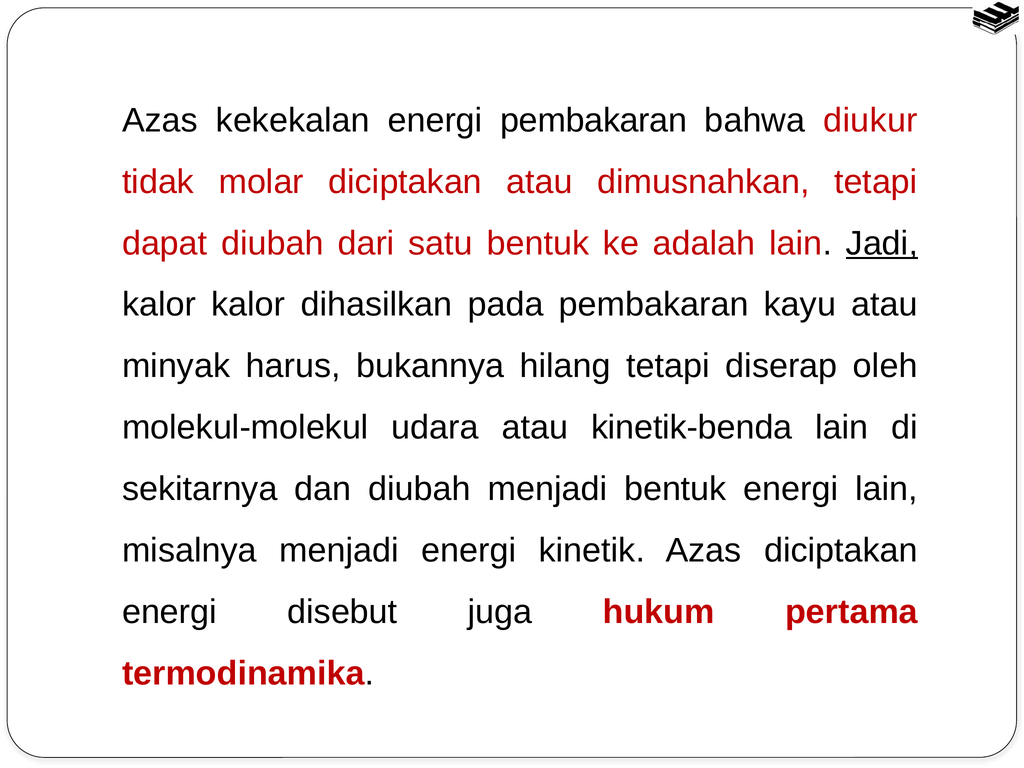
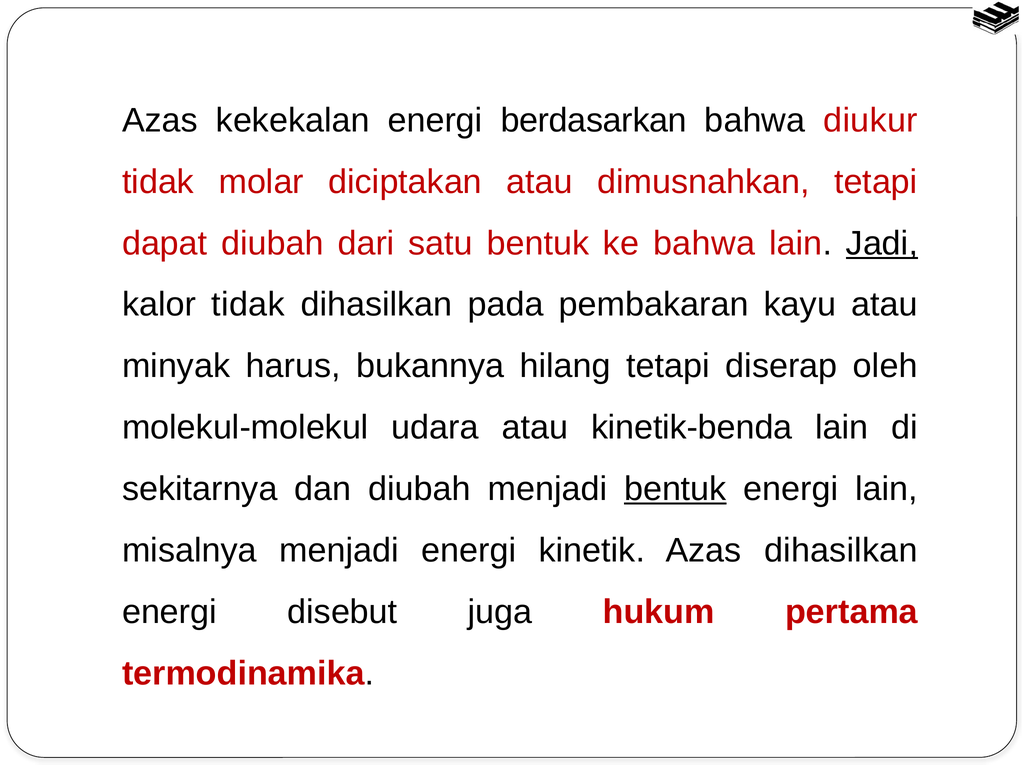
energi pembakaran: pembakaran -> berdasarkan
ke adalah: adalah -> bahwa
kalor kalor: kalor -> tidak
bentuk at (675, 489) underline: none -> present
Azas diciptakan: diciptakan -> dihasilkan
